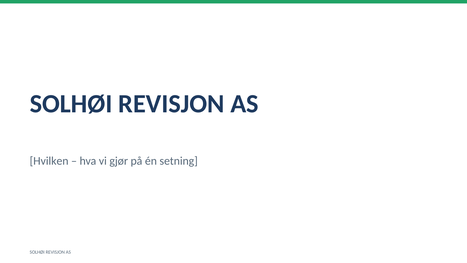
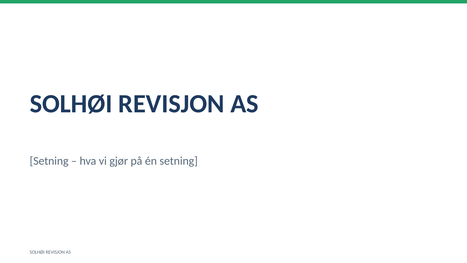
Hvilken at (49, 161): Hvilken -> Setning
